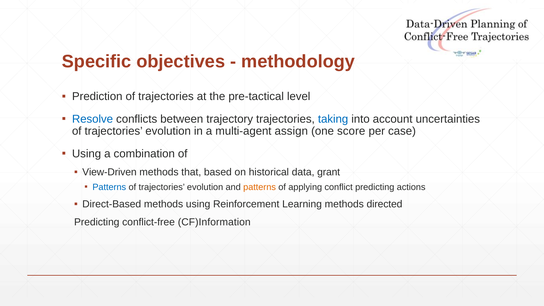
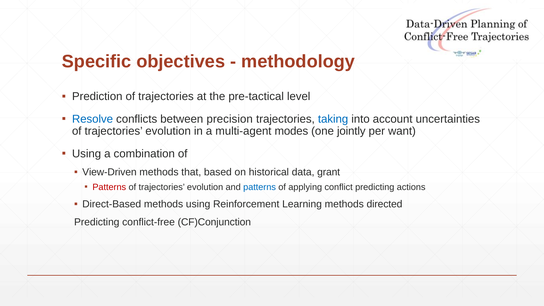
trajectory: trajectory -> precision
assign: assign -> modes
score: score -> jointly
case: case -> want
Patterns at (109, 187) colour: blue -> red
patterns at (260, 187) colour: orange -> blue
CF)Information: CF)Information -> CF)Conjunction
